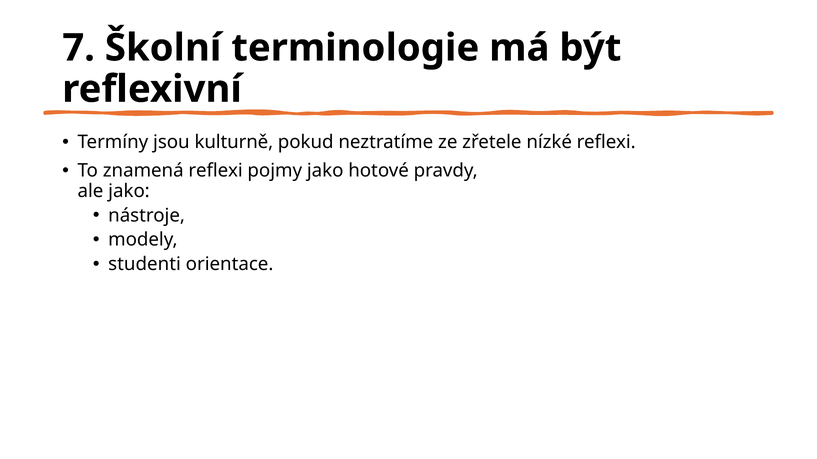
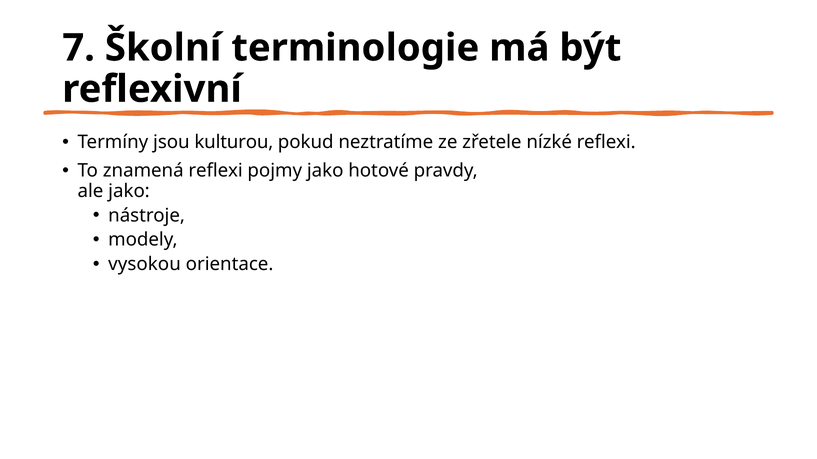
kulturně: kulturně -> kulturou
studenti: studenti -> vysokou
